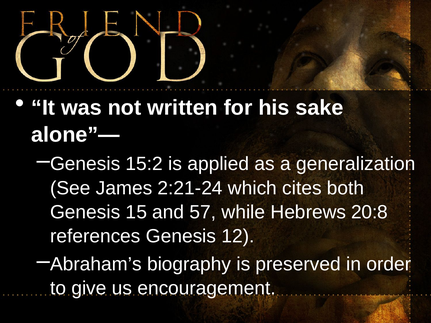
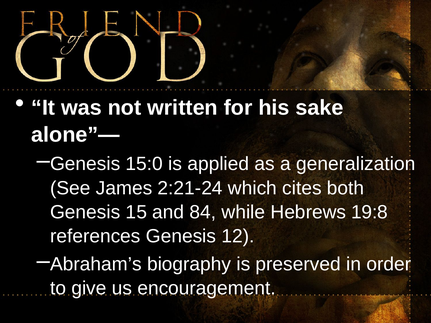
15:2: 15:2 -> 15:0
57: 57 -> 84
20:8: 20:8 -> 19:8
